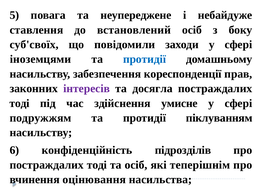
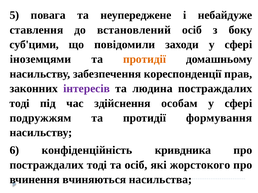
суб'своїх: суб'своїх -> суб'цими
протидії at (145, 59) colour: blue -> orange
досягла: досягла -> людина
умисне: умисне -> особам
піклуванням: піклуванням -> формування
підрозділів: підрозділів -> кривдника
теперішнім: теперішнім -> жорстокого
оцінювання: оцінювання -> вчиняються
